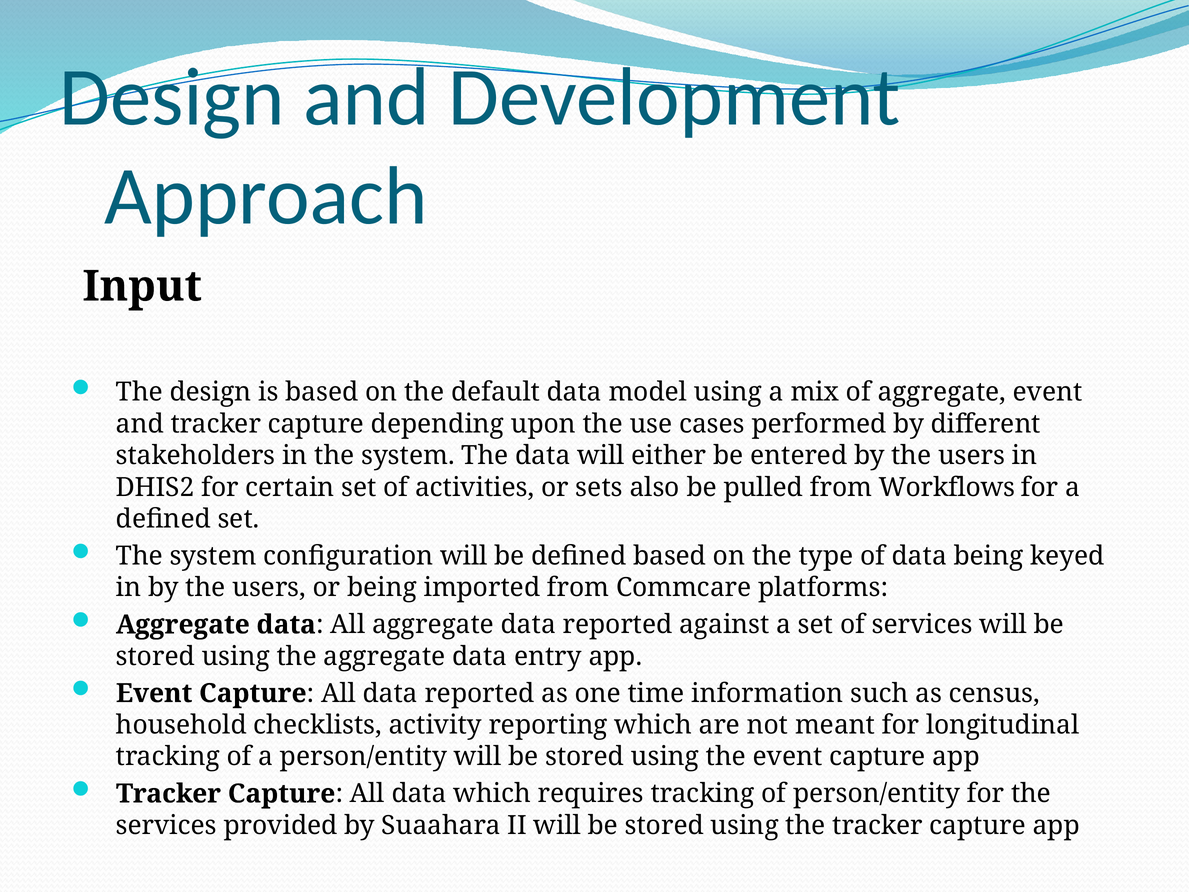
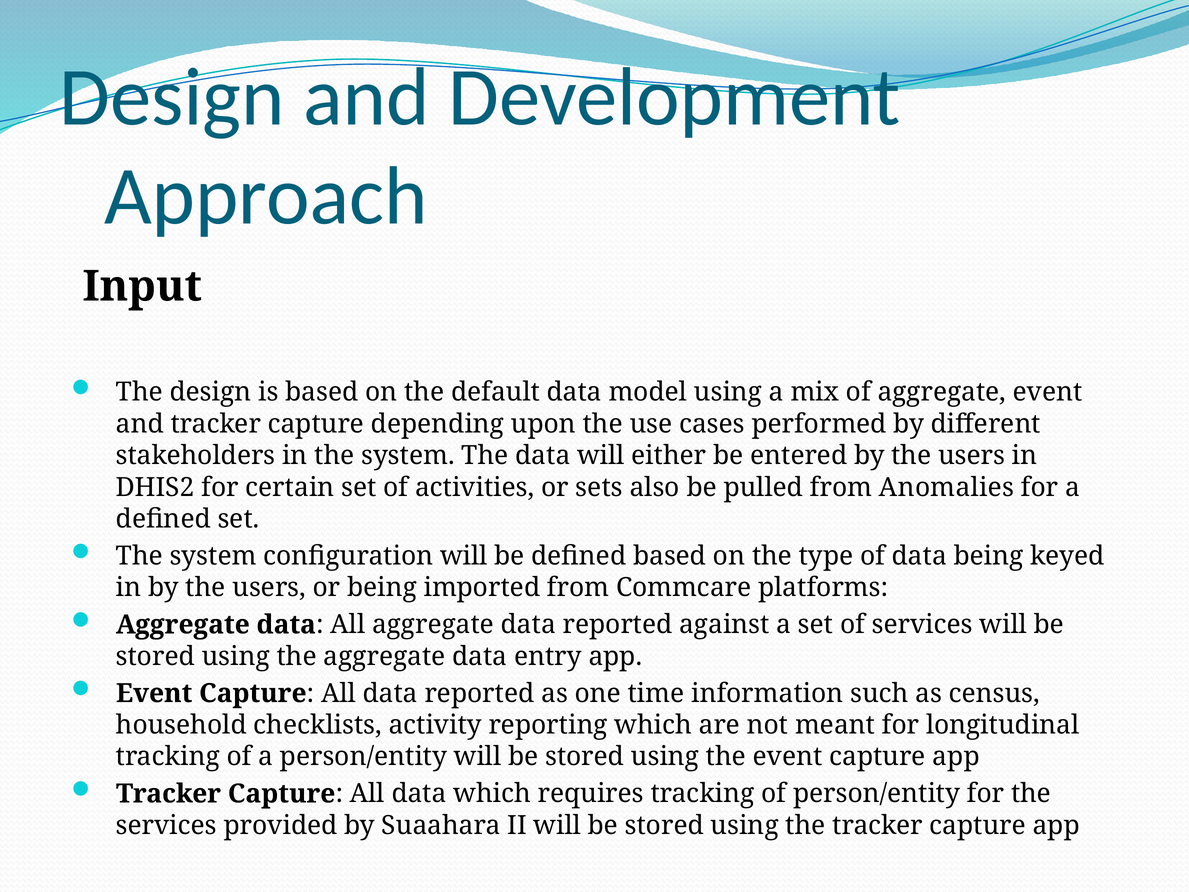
Workflows: Workflows -> Anomalies
